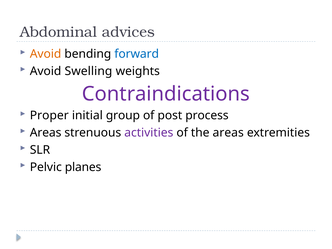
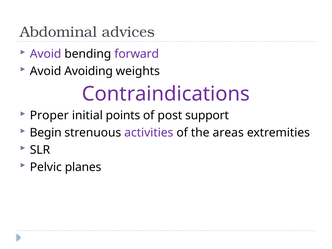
Avoid at (46, 54) colour: orange -> purple
forward colour: blue -> purple
Swelling: Swelling -> Avoiding
group: group -> points
process: process -> support
Areas at (46, 133): Areas -> Begin
